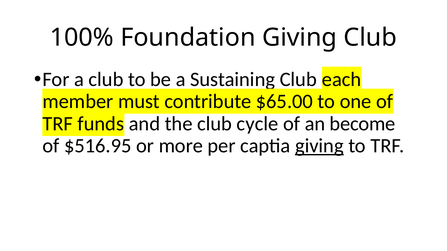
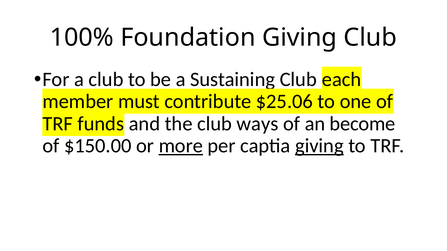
$65.00: $65.00 -> $25.06
cycle: cycle -> ways
$516.95: $516.95 -> $150.00
more underline: none -> present
